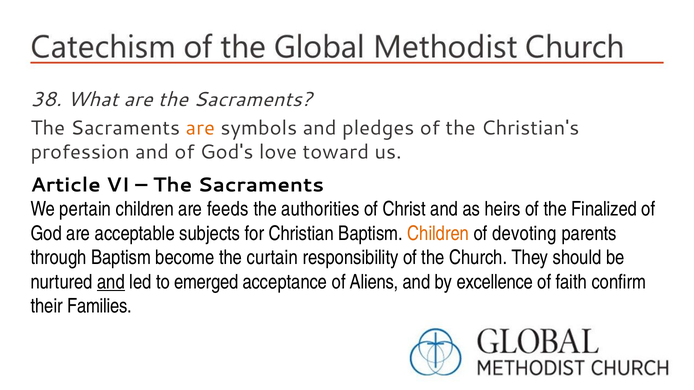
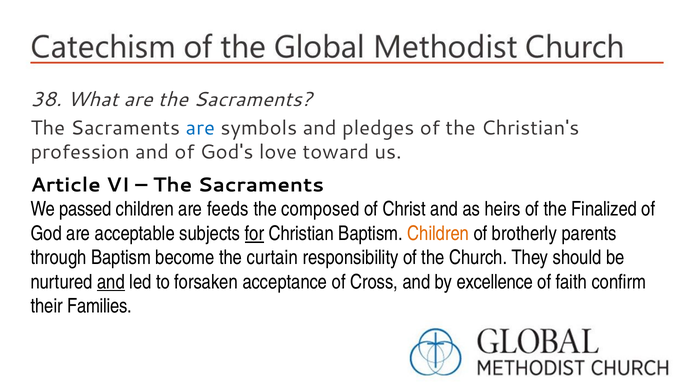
are at (200, 128) colour: orange -> blue
pertain: pertain -> passed
authorities: authorities -> composed
for underline: none -> present
devoting: devoting -> brotherly
emerged: emerged -> forsaken
Aliens: Aliens -> Cross
